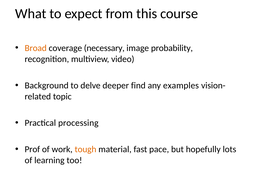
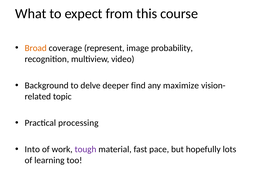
necessary: necessary -> represent
examples: examples -> maximize
Prof: Prof -> Into
tough colour: orange -> purple
